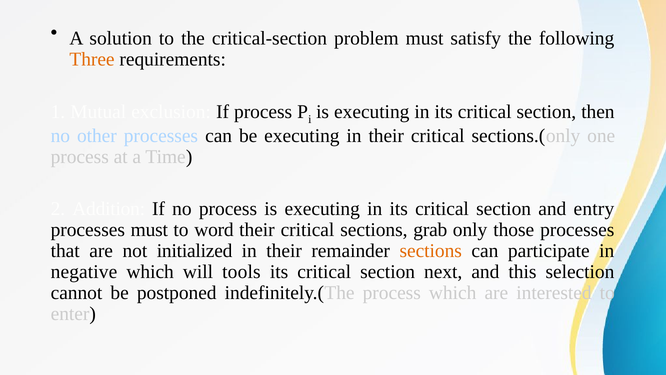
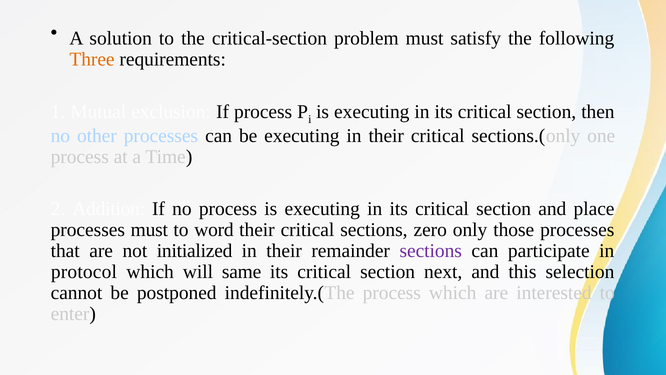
entry: entry -> place
grab: grab -> zero
sections at (431, 251) colour: orange -> purple
negative: negative -> protocol
tools: tools -> same
